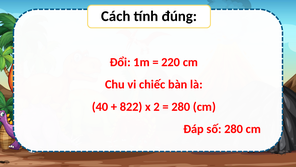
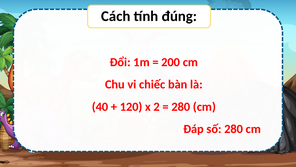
220: 220 -> 200
822: 822 -> 120
